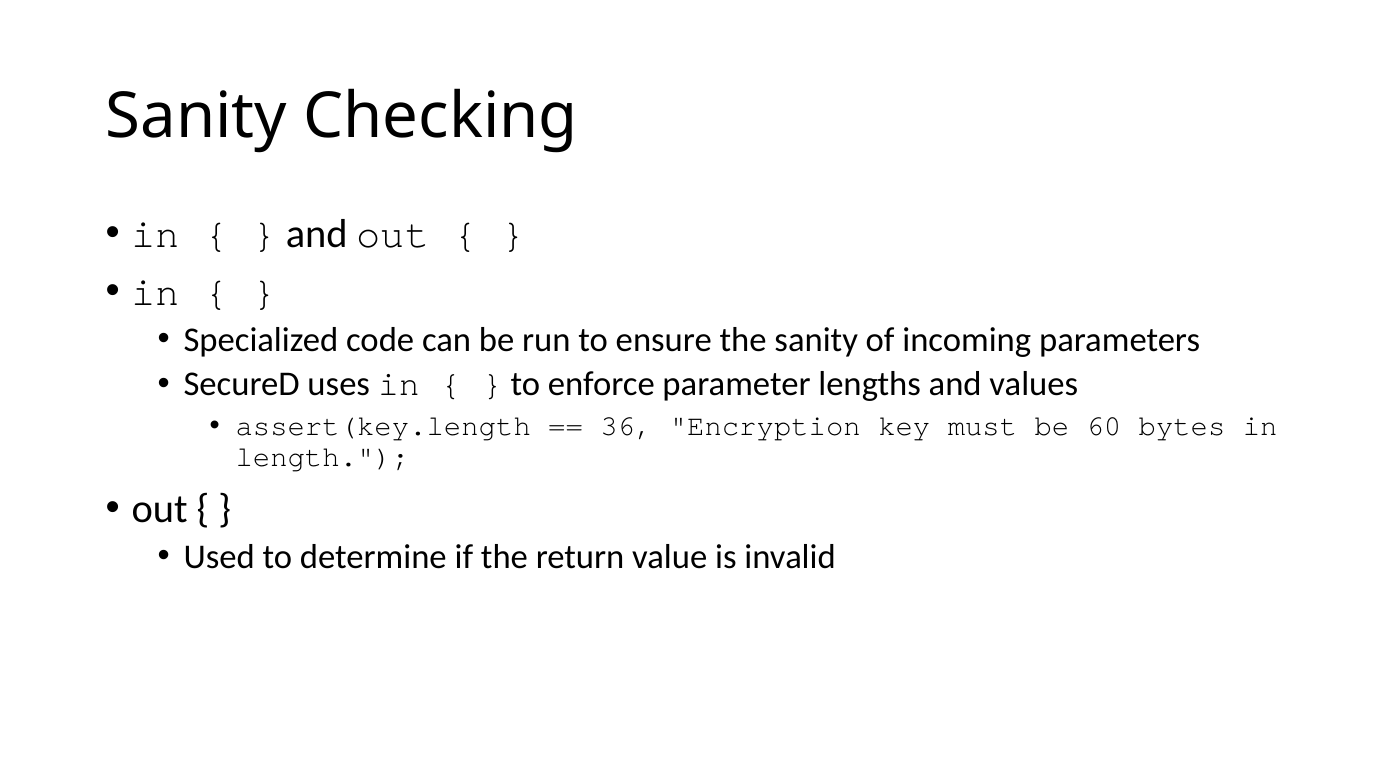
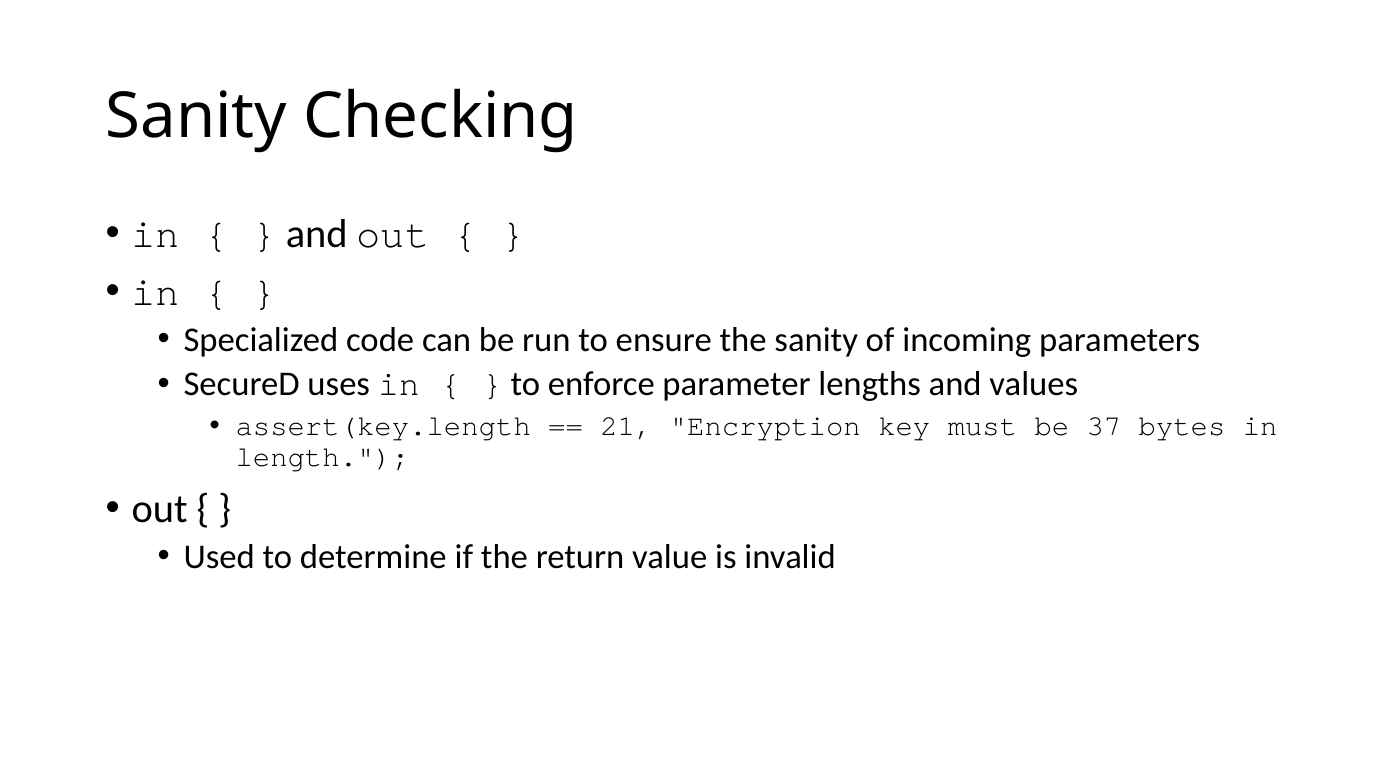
36: 36 -> 21
60: 60 -> 37
